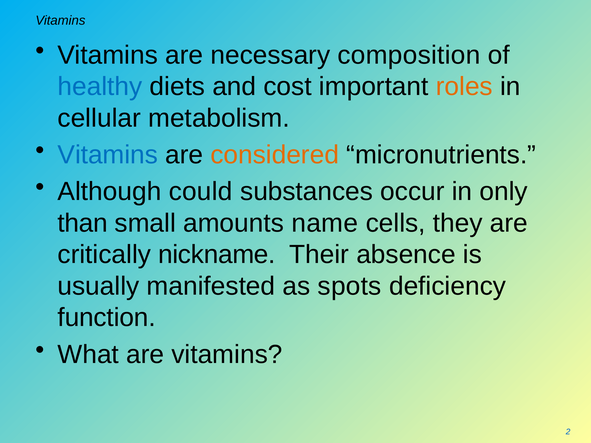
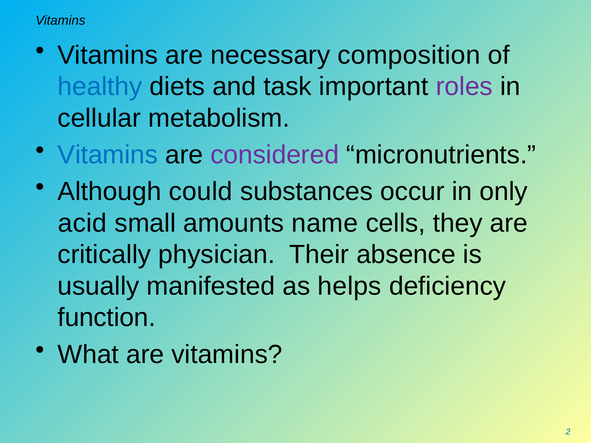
cost: cost -> task
roles colour: orange -> purple
considered colour: orange -> purple
than: than -> acid
nickname: nickname -> physician
spots: spots -> helps
